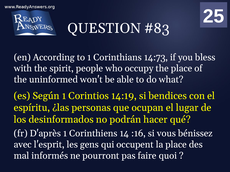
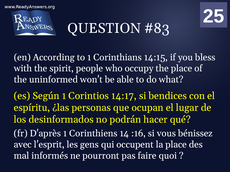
14:73: 14:73 -> 14:15
14:19: 14:19 -> 14:17
